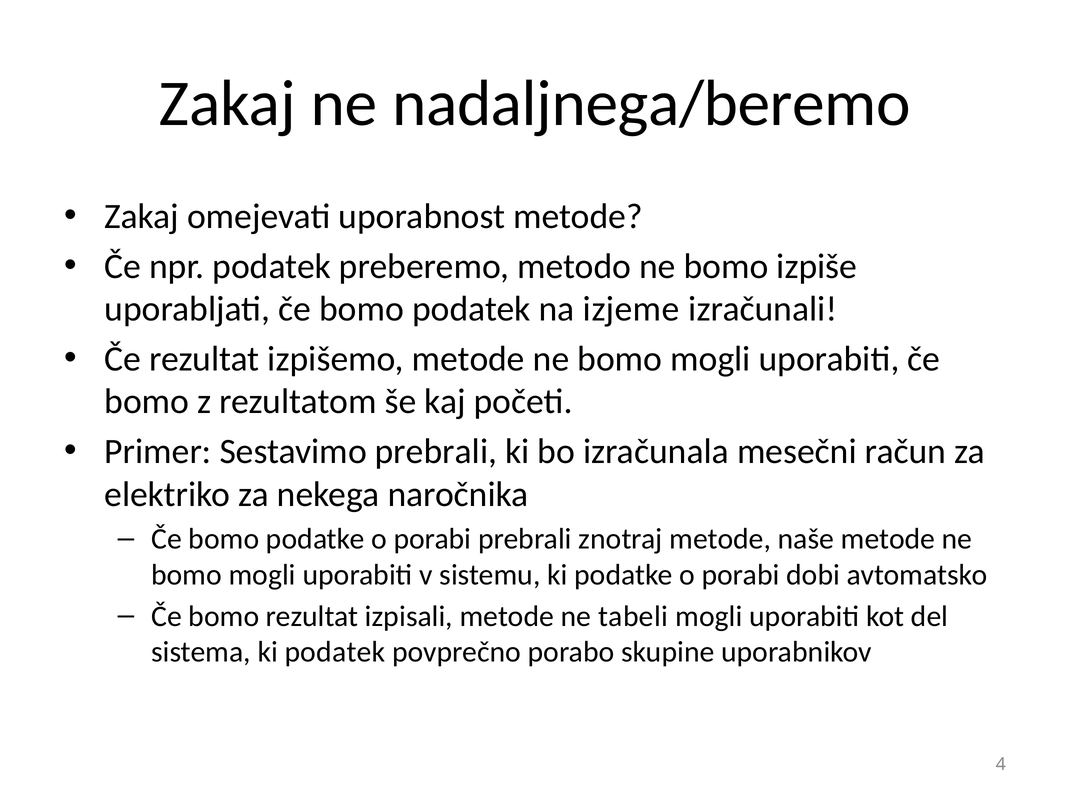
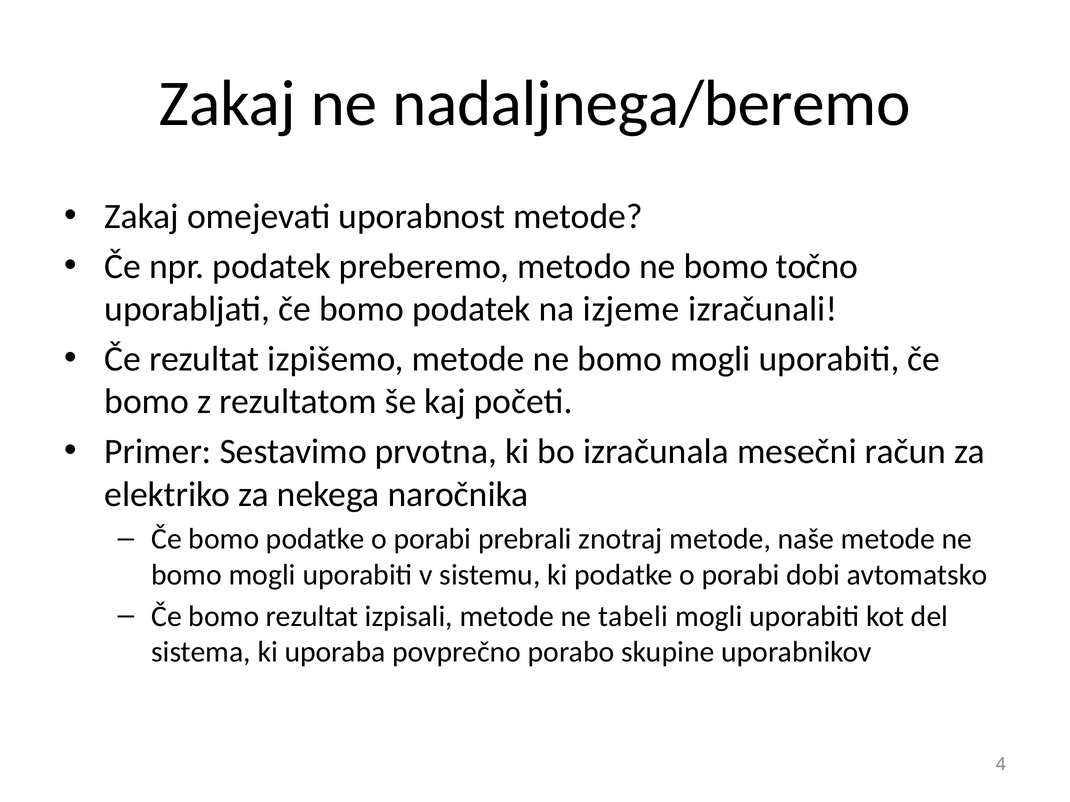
izpiše: izpiše -> točno
Sestavimo prebrali: prebrali -> prvotna
ki podatek: podatek -> uporaba
